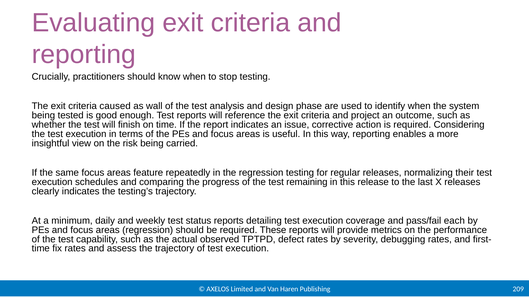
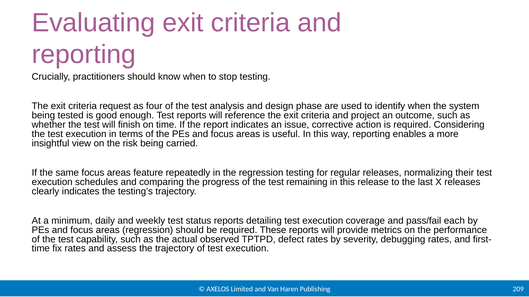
caused: caused -> request
wall: wall -> four
